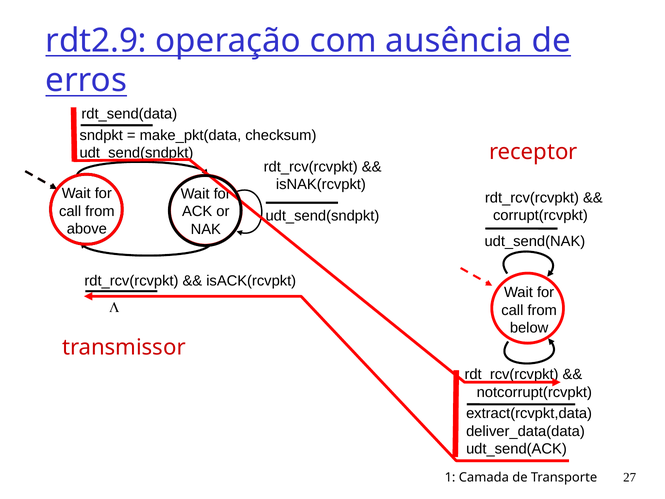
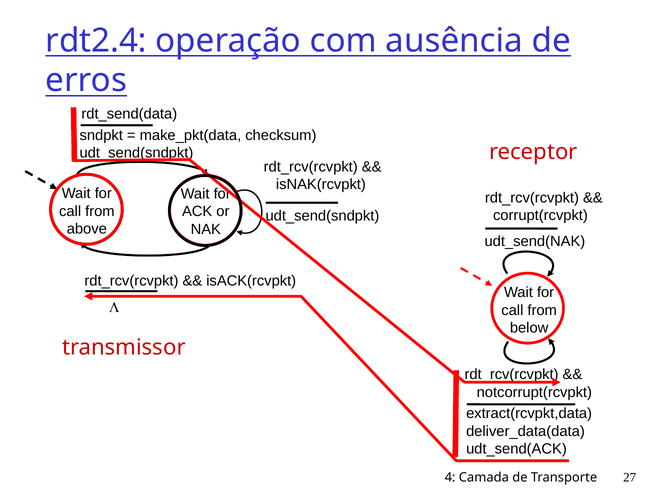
rdt2.9: rdt2.9 -> rdt2.4
1: 1 -> 4
